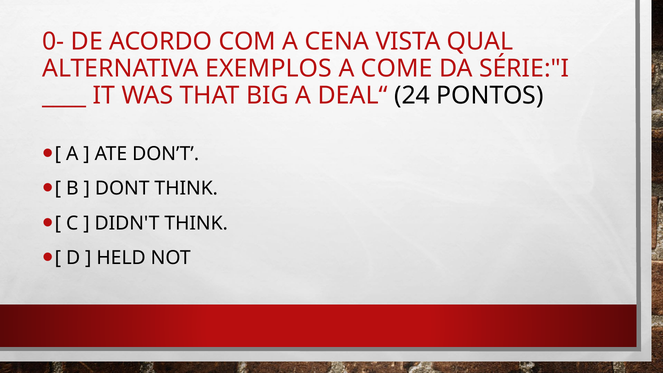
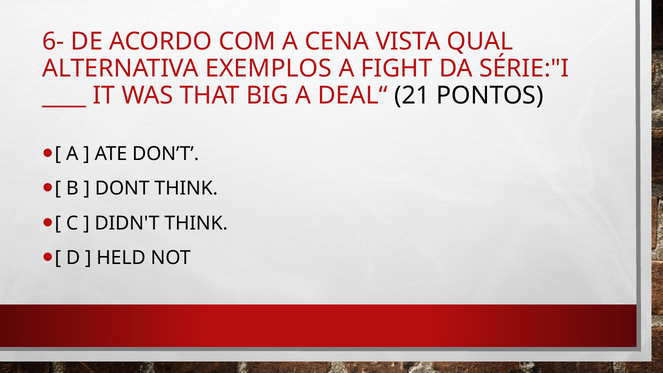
0-: 0- -> 6-
COME: COME -> FIGHT
24: 24 -> 21
